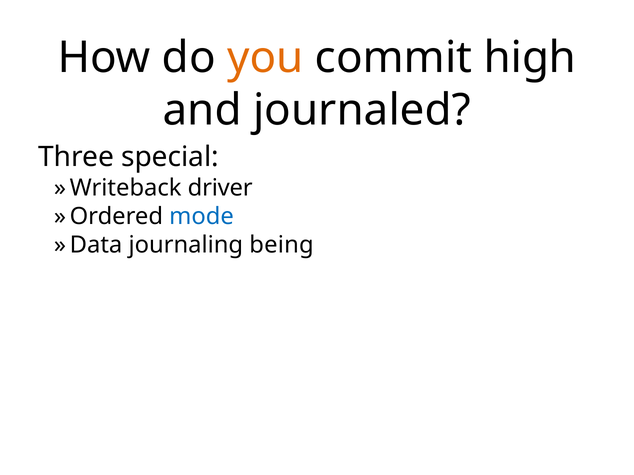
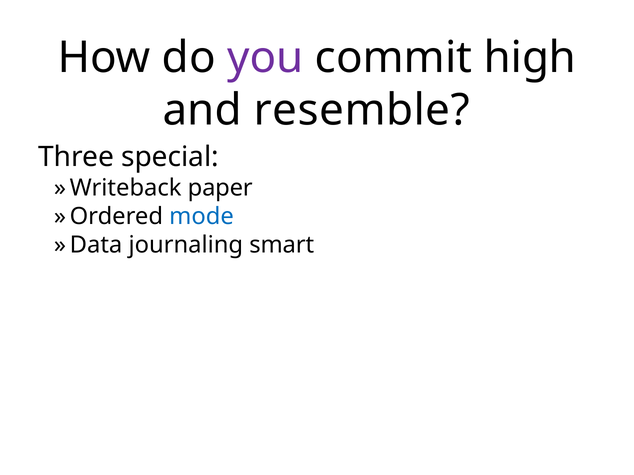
you colour: orange -> purple
journaled: journaled -> resemble
driver: driver -> paper
being: being -> smart
